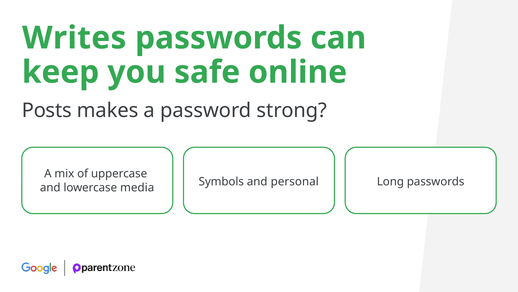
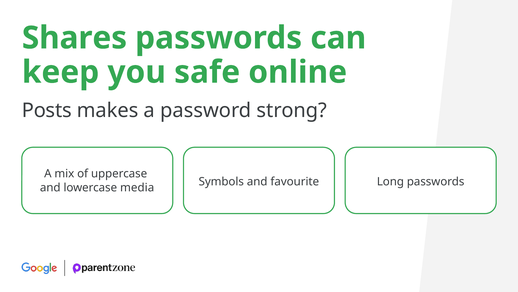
Writes: Writes -> Shares
personal: personal -> favourite
